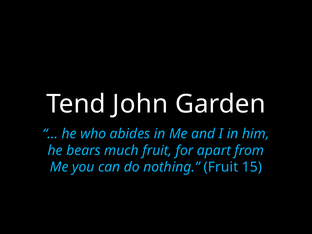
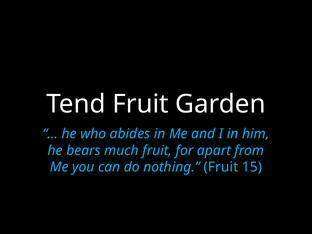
Tend John: John -> Fruit
